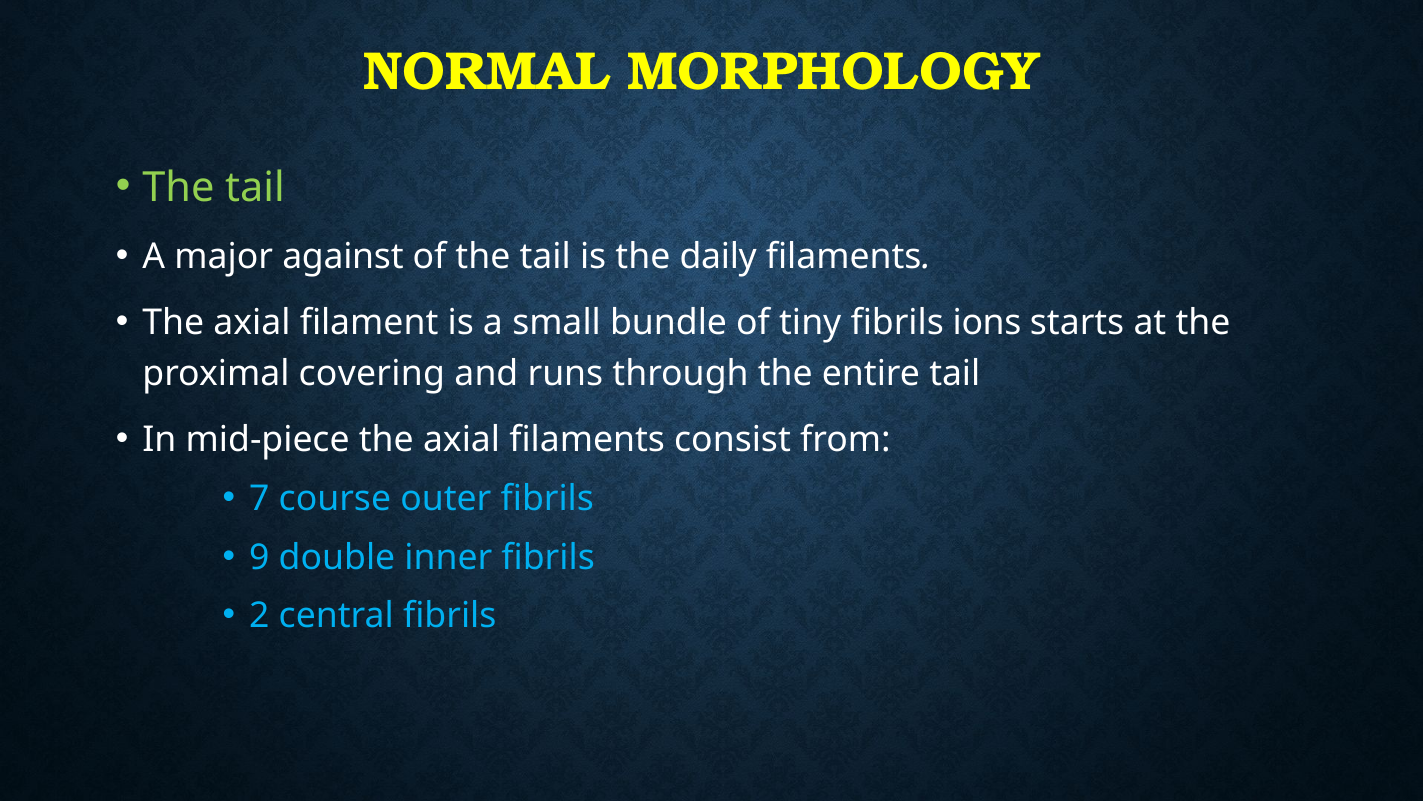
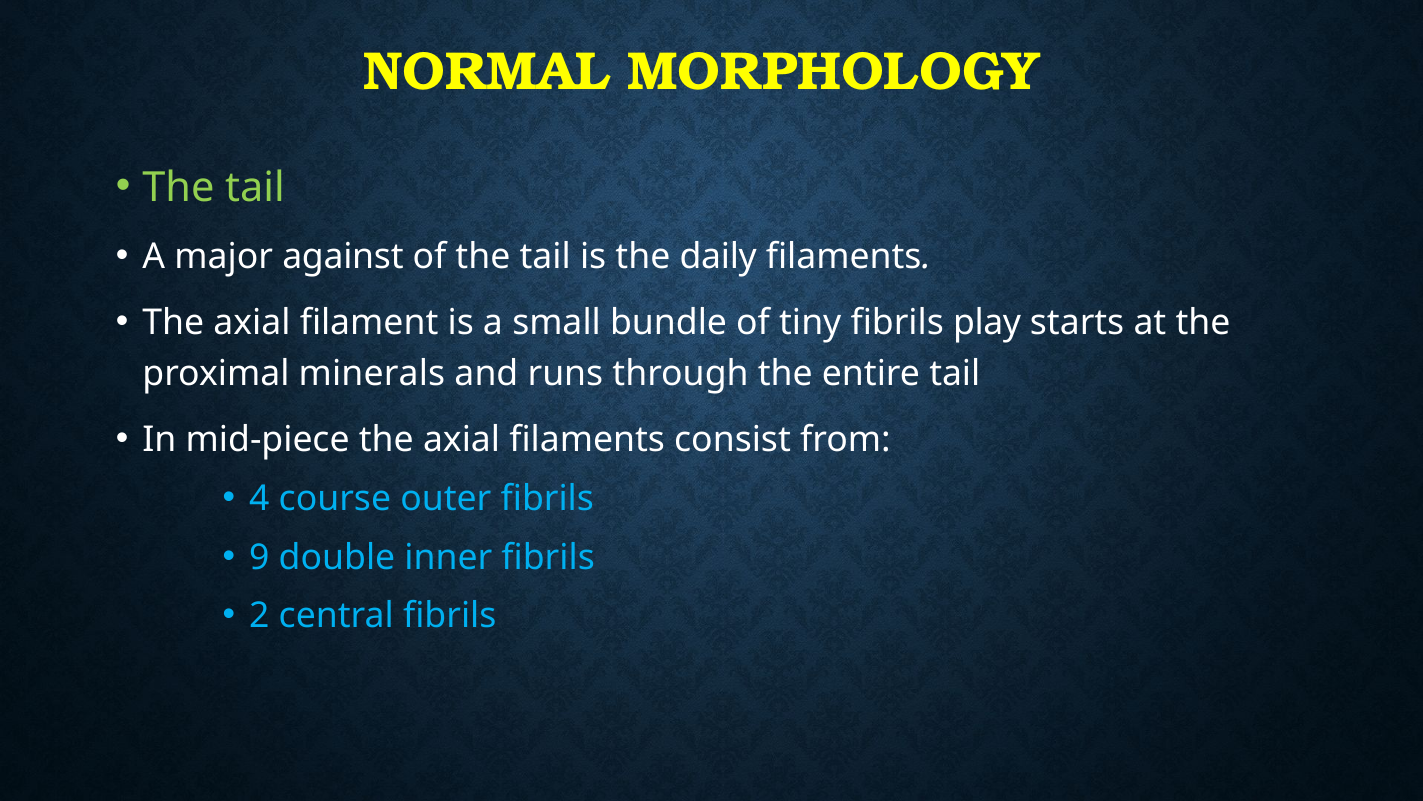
ions: ions -> play
covering: covering -> minerals
7: 7 -> 4
